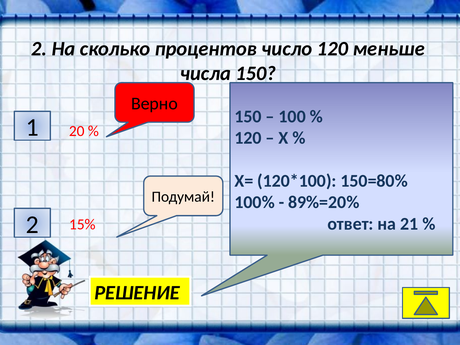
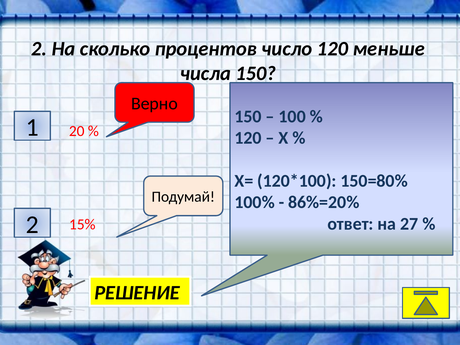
89%=20%: 89%=20% -> 86%=20%
21: 21 -> 27
